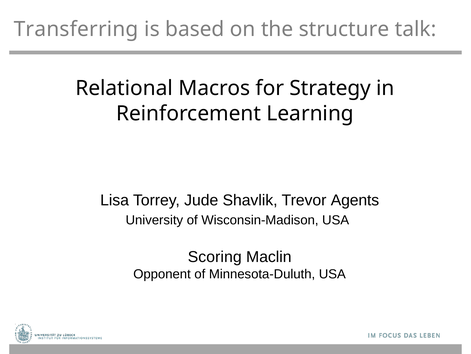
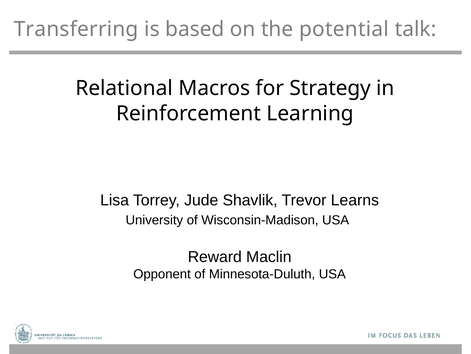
structure: structure -> potential
Agents: Agents -> Learns
Scoring: Scoring -> Reward
